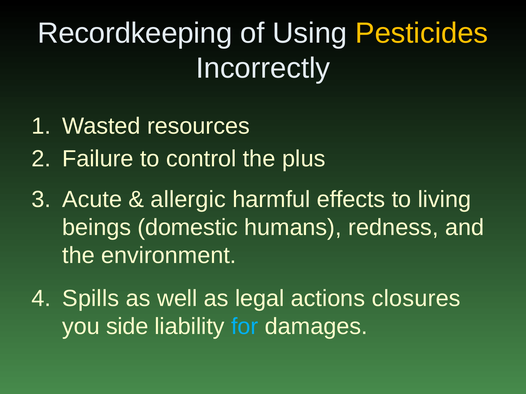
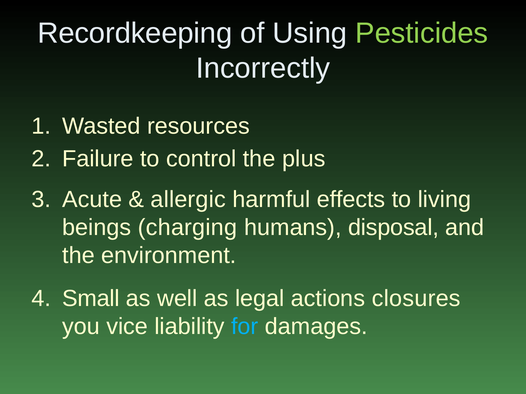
Pesticides colour: yellow -> light green
domestic: domestic -> charging
redness: redness -> disposal
Spills: Spills -> Small
side: side -> vice
